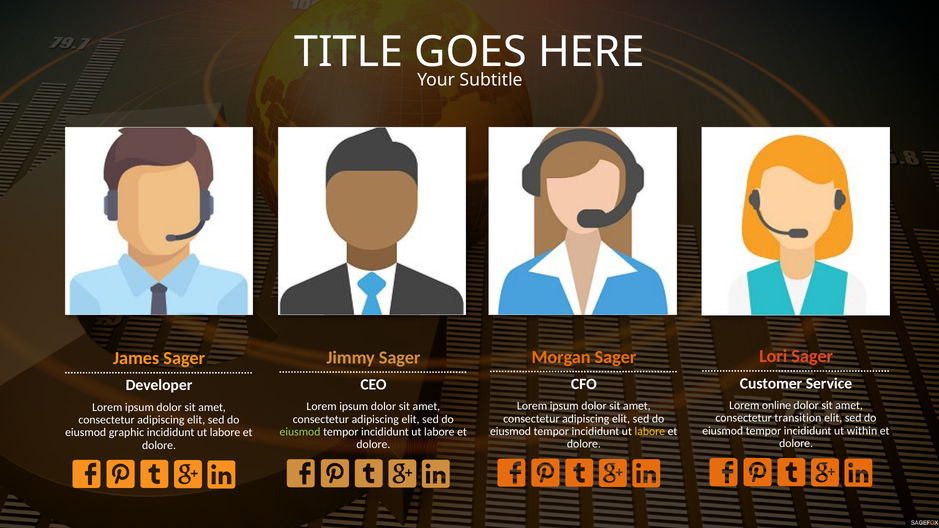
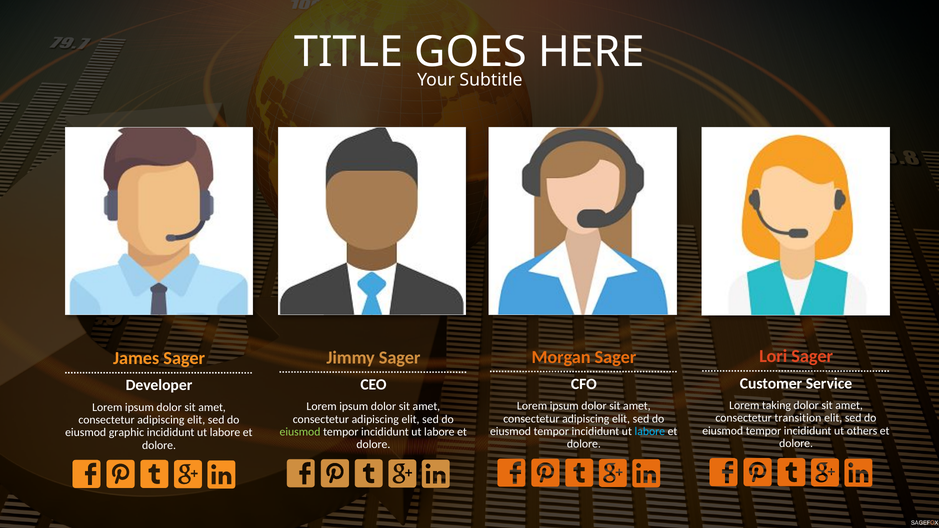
online: online -> taking
within: within -> others
labore at (650, 431) colour: yellow -> light blue
